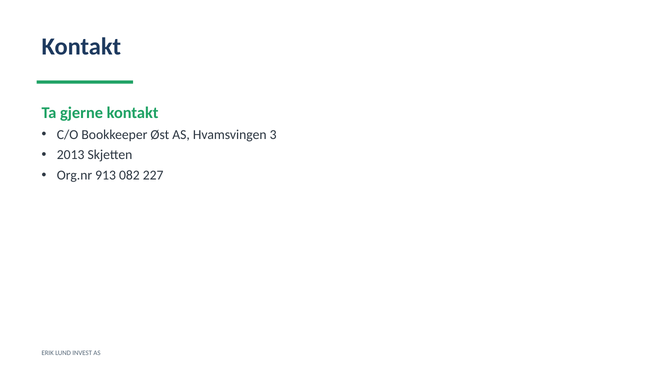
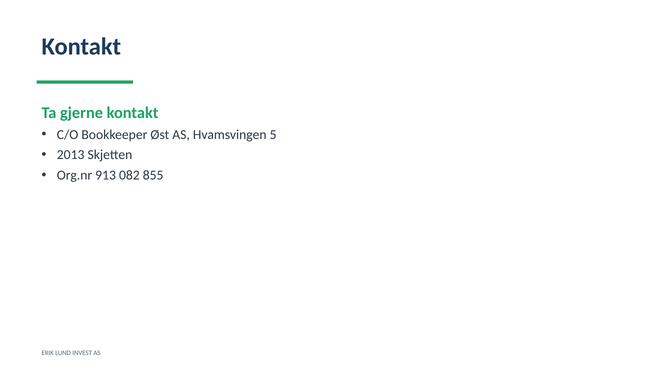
3: 3 -> 5
227: 227 -> 855
